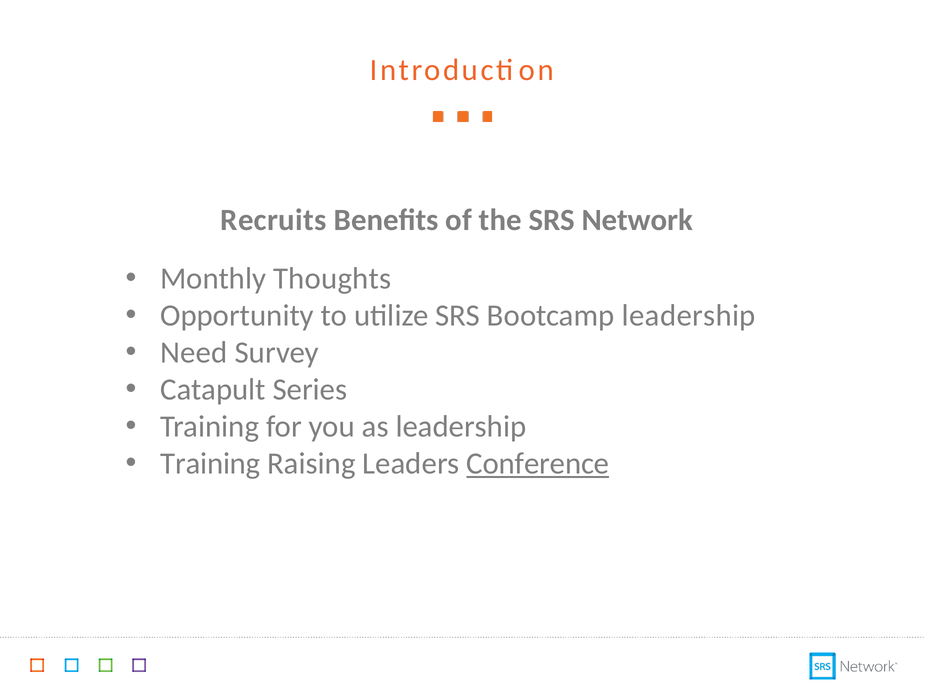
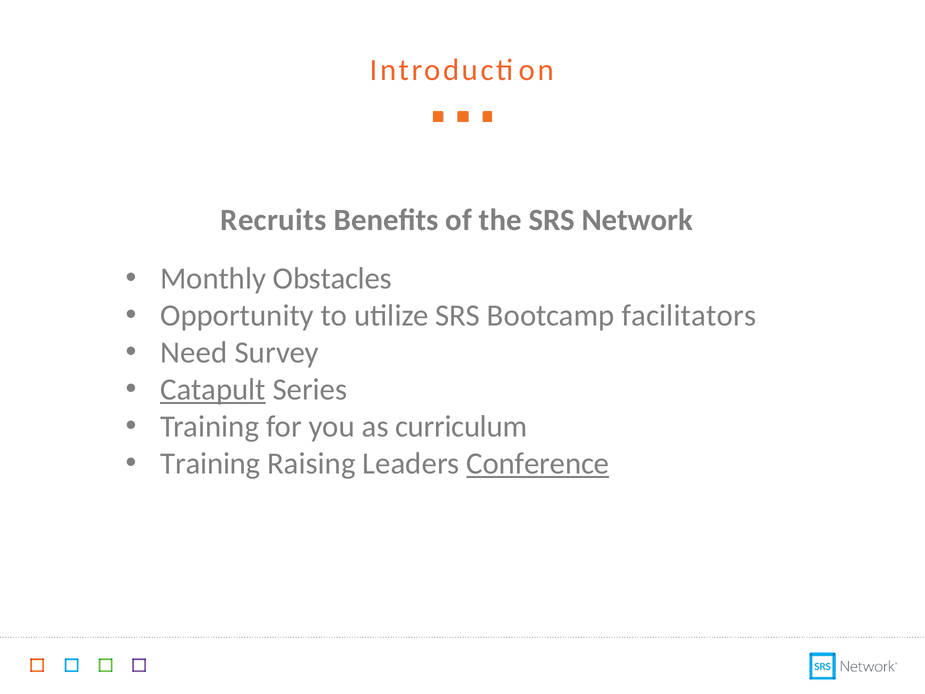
Thoughts: Thoughts -> Obstacles
Bootcamp leadership: leadership -> facilitators
Catapult underline: none -> present
as leadership: leadership -> curriculum
